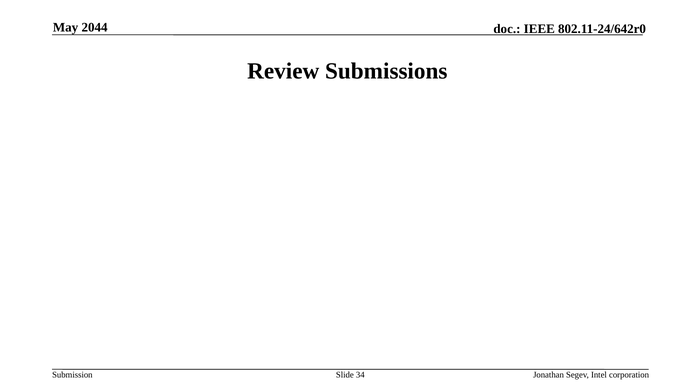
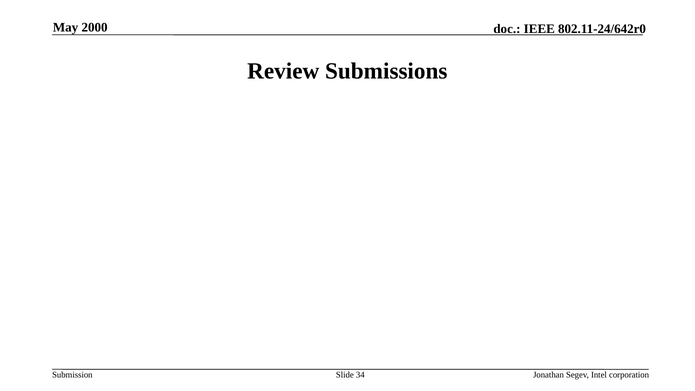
2044: 2044 -> 2000
